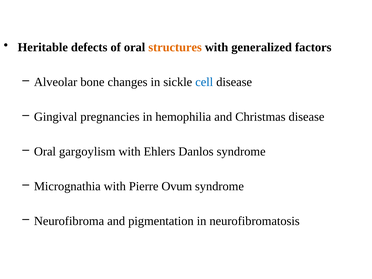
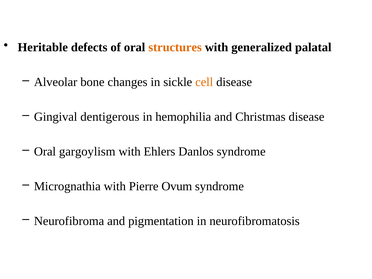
factors: factors -> palatal
cell colour: blue -> orange
pregnancies: pregnancies -> dentigerous
